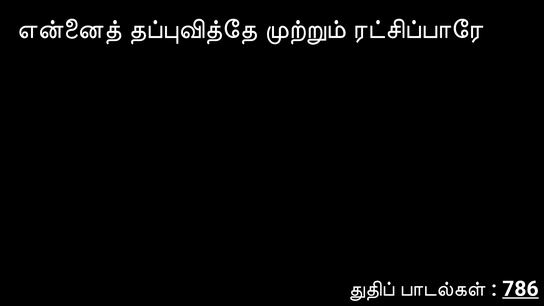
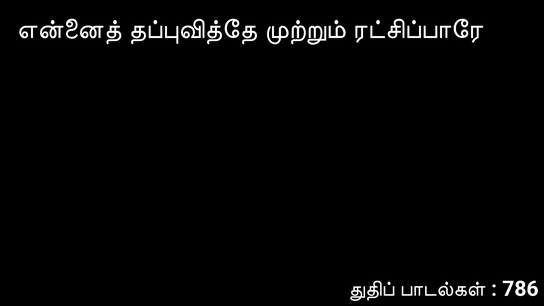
786 underline: present -> none
